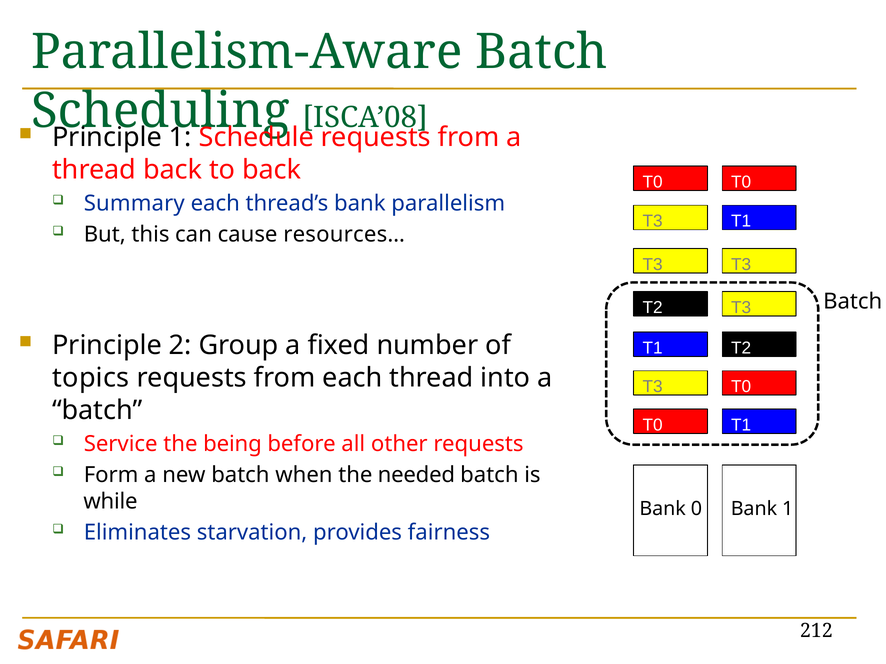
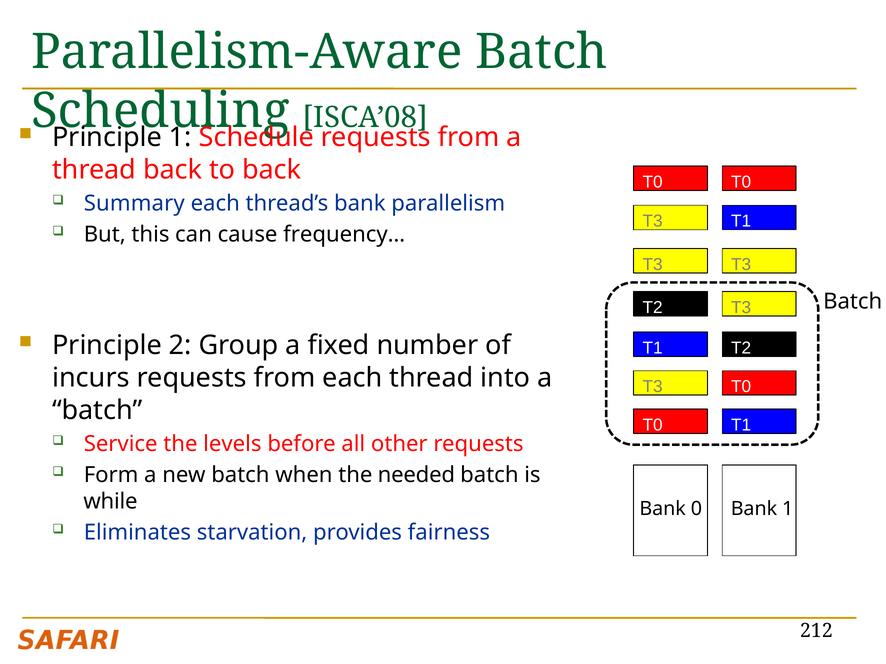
resources…: resources… -> frequency…
topics: topics -> incurs
being: being -> levels
